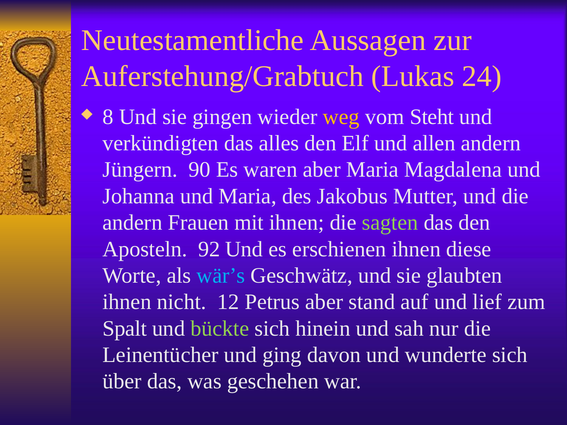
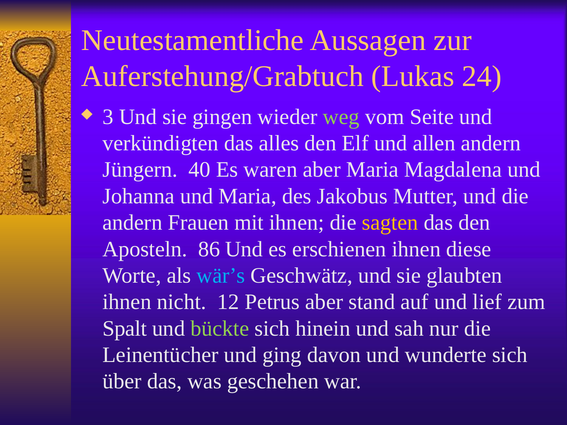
8: 8 -> 3
weg colour: yellow -> light green
Steht: Steht -> Seite
90: 90 -> 40
sagten colour: light green -> yellow
92: 92 -> 86
